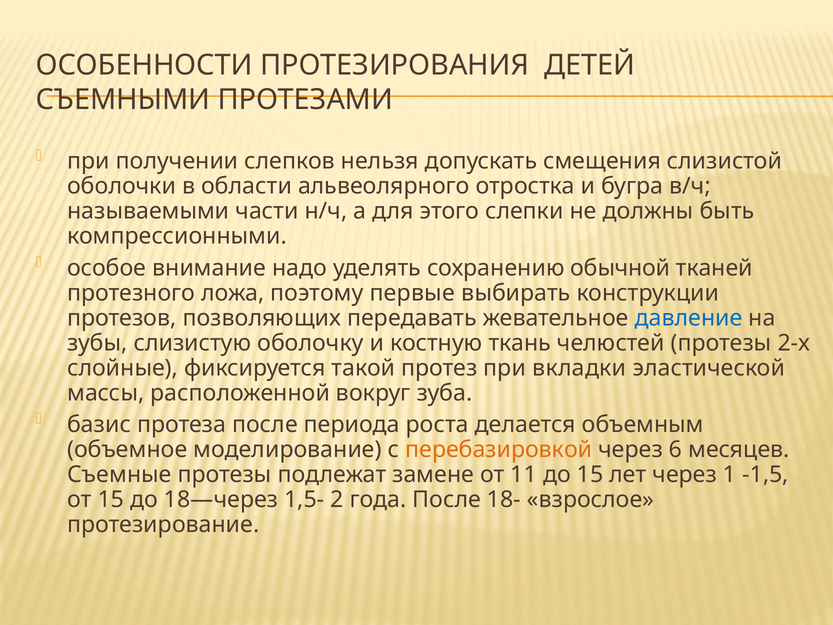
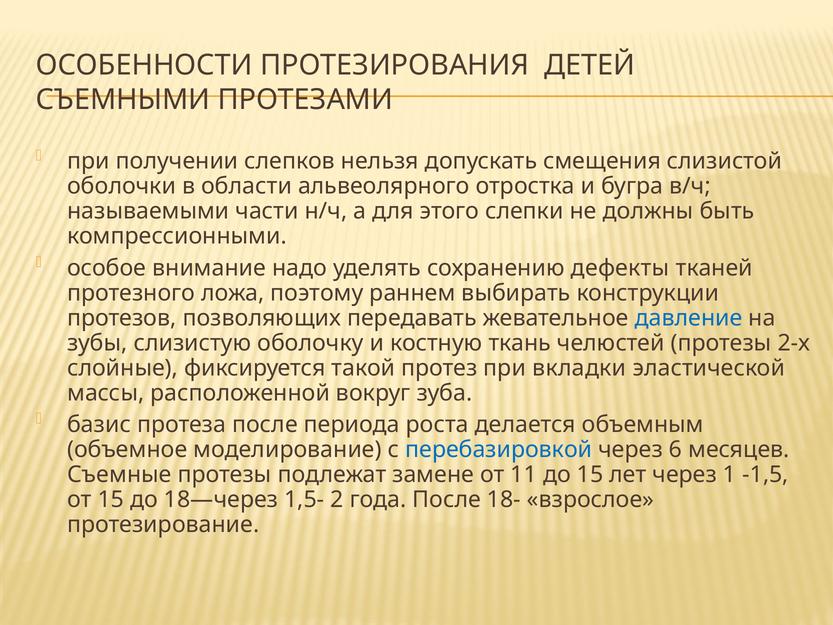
обычной: обычной -> дефекты
первые: первые -> раннем
перебазировкой colour: orange -> blue
